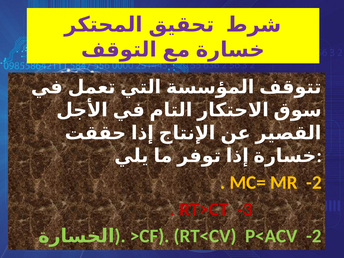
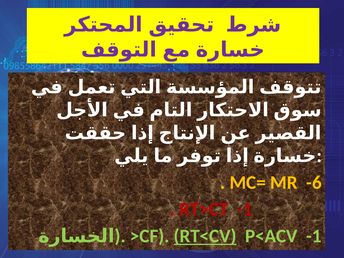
MR -2: -2 -> -6
RT>CT -3: -3 -> -1
RT<CV underline: none -> present
P<ACV -2: -2 -> -1
